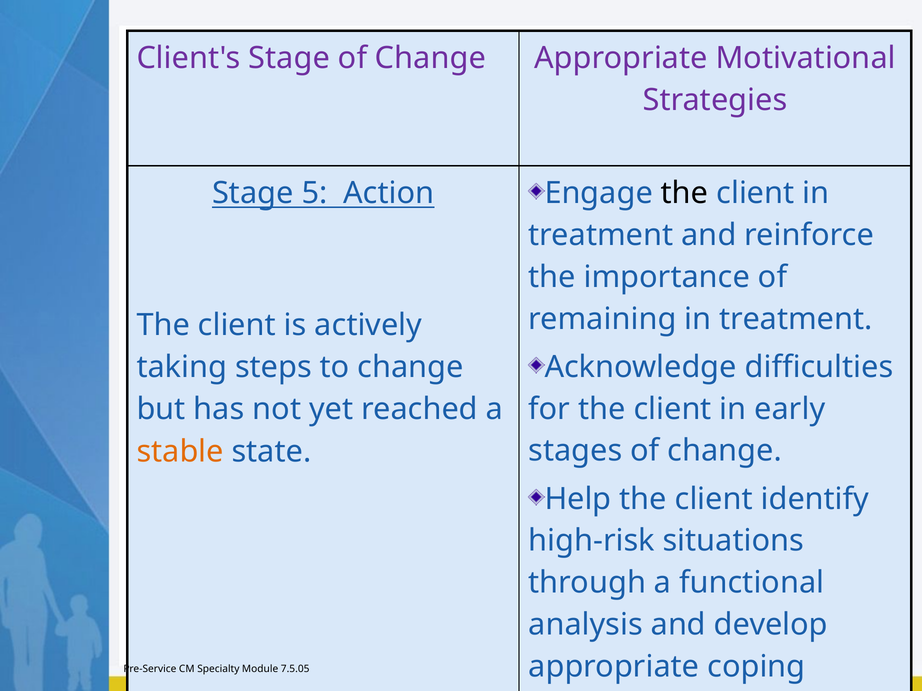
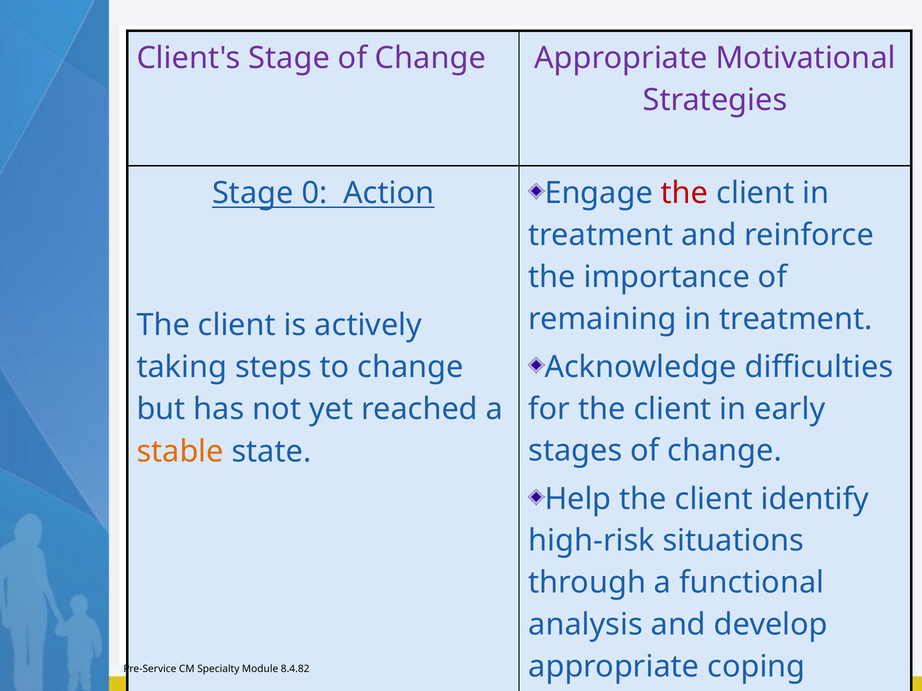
5: 5 -> 0
the at (685, 193) colour: black -> red
7.5.05: 7.5.05 -> 8.4.82
